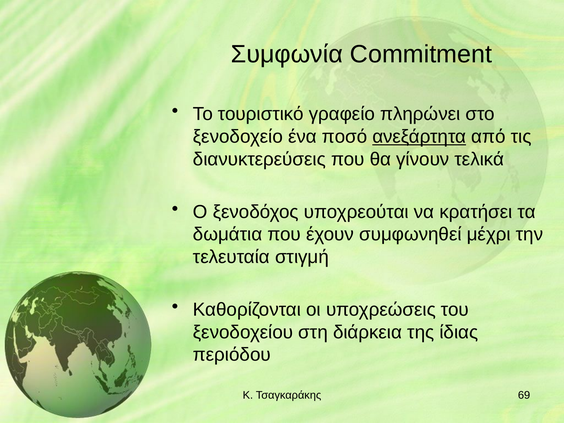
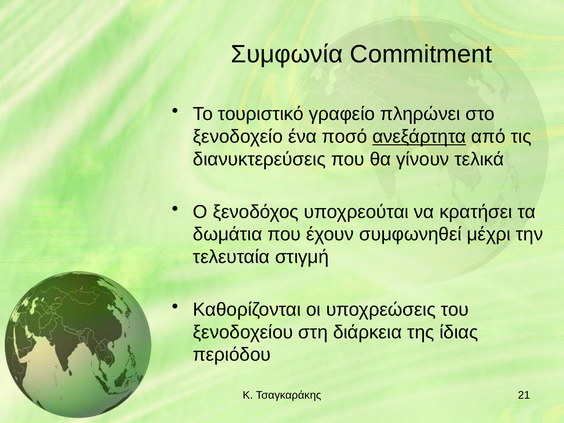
69: 69 -> 21
